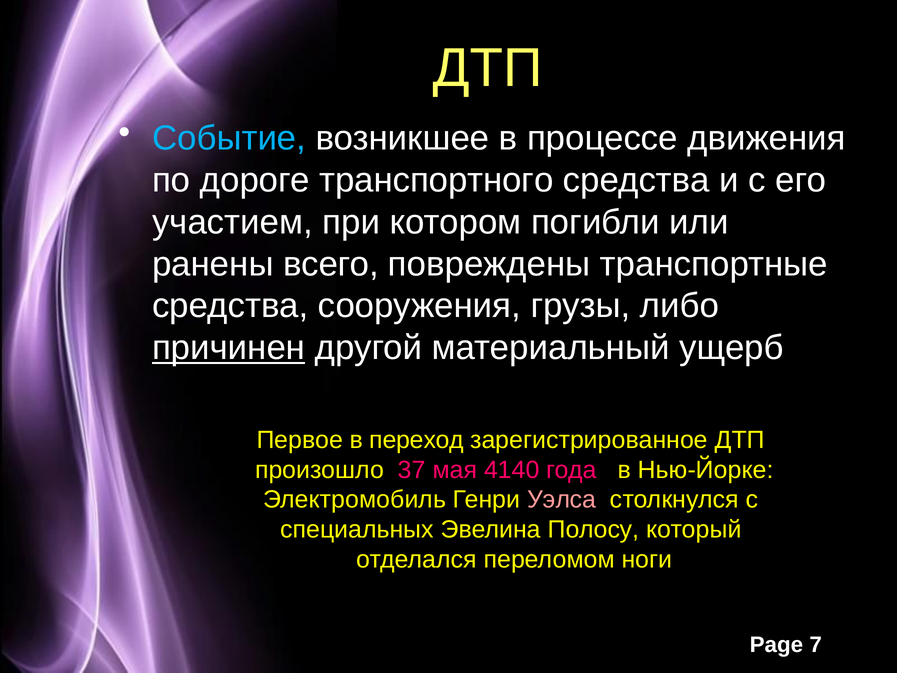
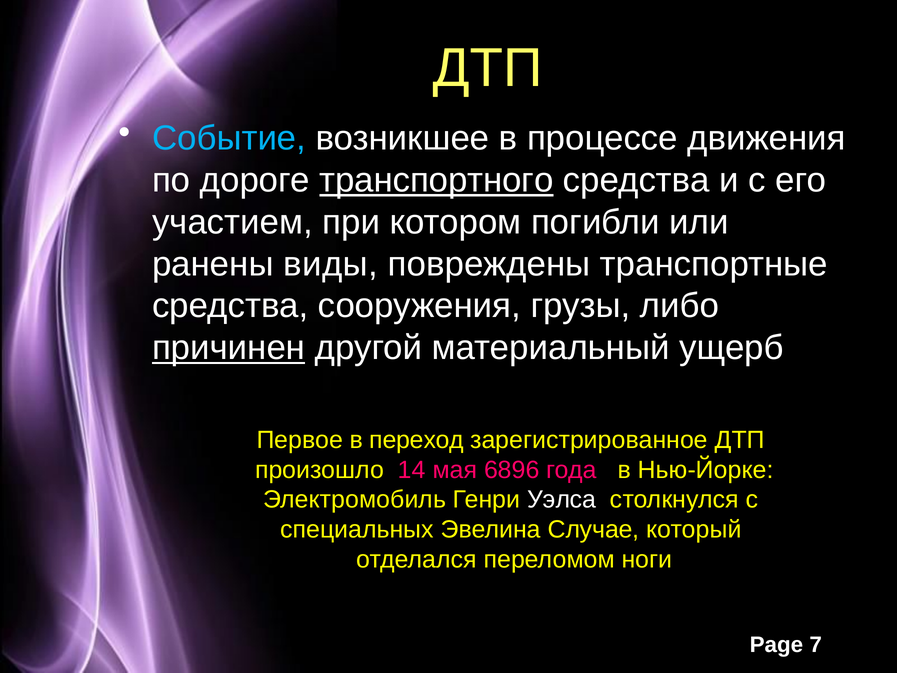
транспортного underline: none -> present
всего: всего -> виды
37: 37 -> 14
4140: 4140 -> 6896
Уэлса colour: pink -> white
Полосу: Полосу -> Случае
